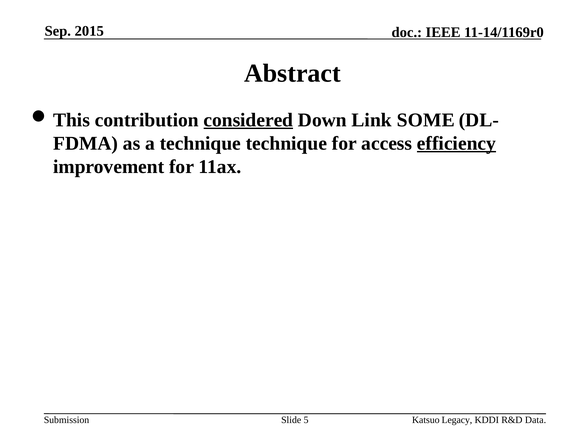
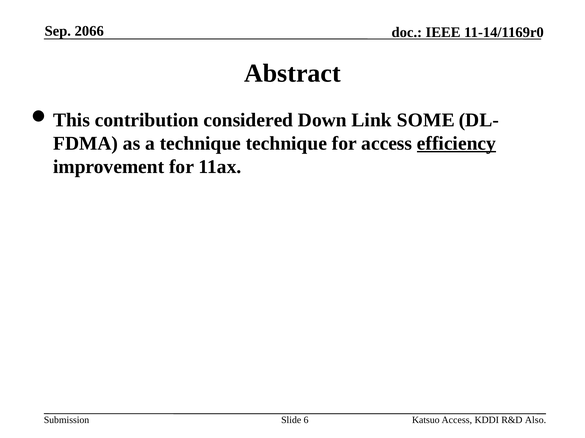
2015: 2015 -> 2066
considered underline: present -> none
5: 5 -> 6
Katsuo Legacy: Legacy -> Access
Data: Data -> Also
